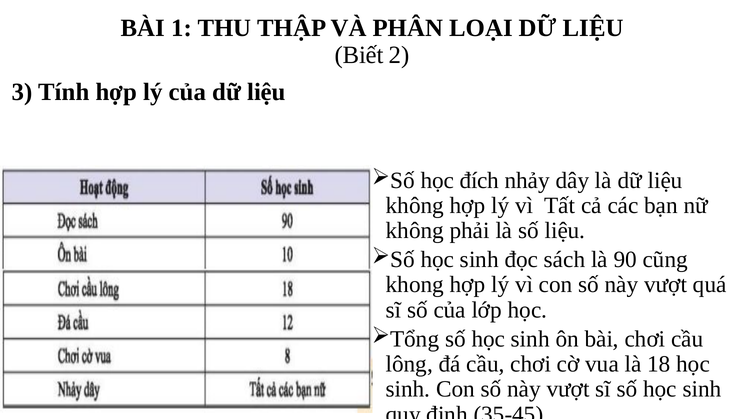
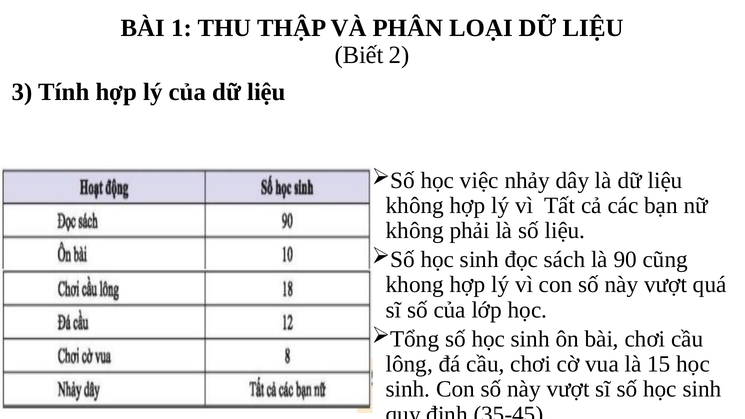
đích: đích -> việc
18: 18 -> 15
